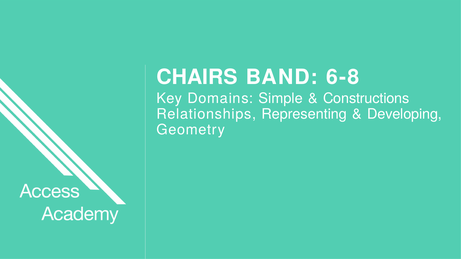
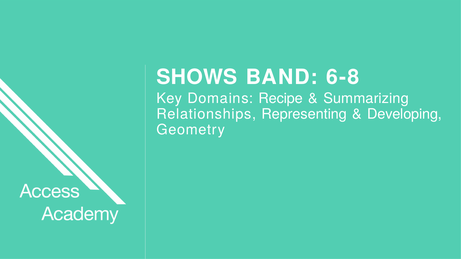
CHAIRS: CHAIRS -> SHOWS
Simple: Simple -> Recipe
Constructions: Constructions -> Summarizing
